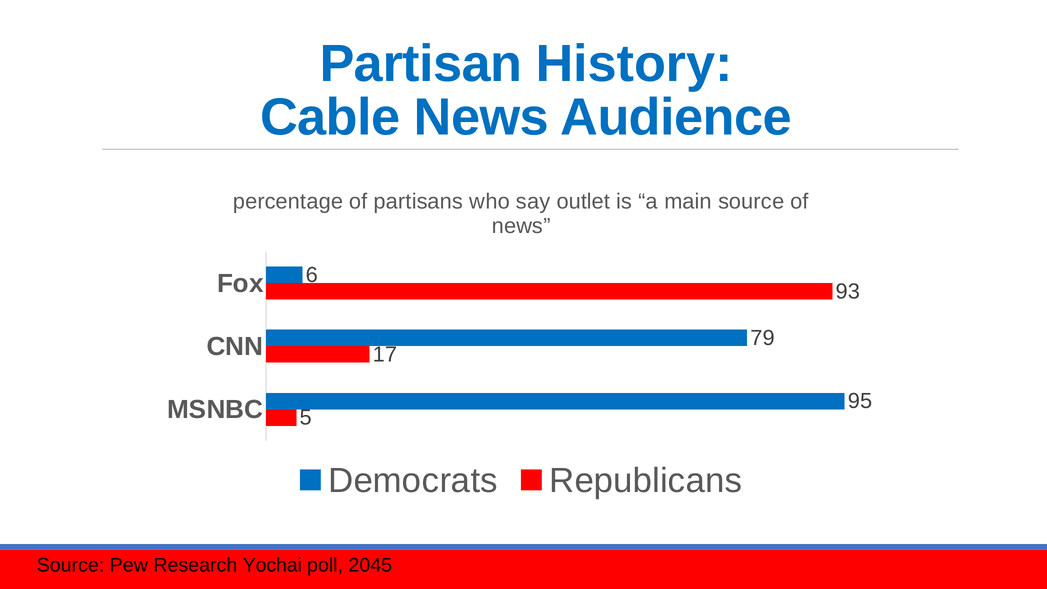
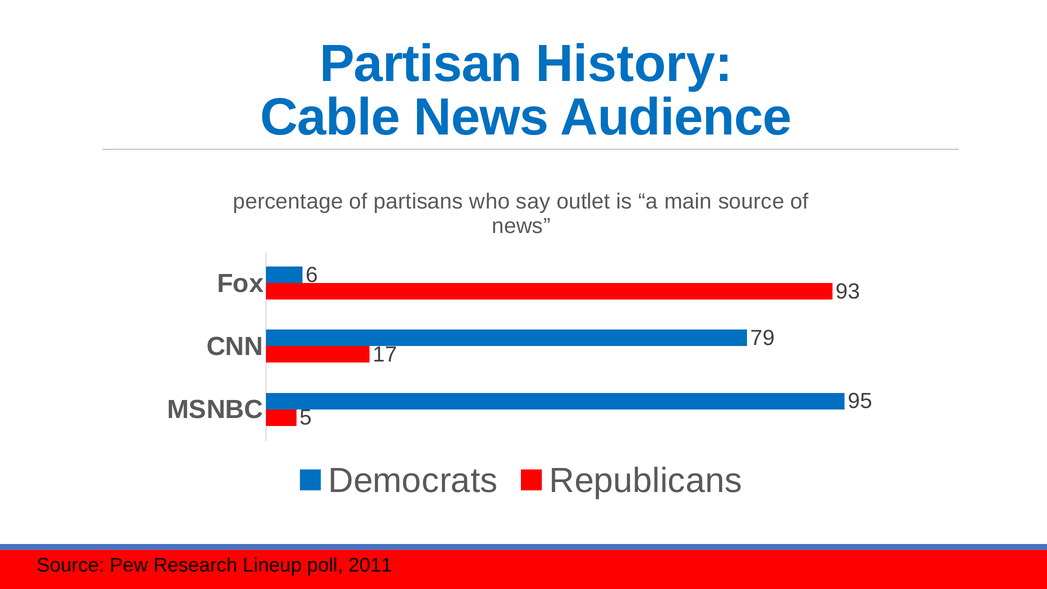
Yochai: Yochai -> Lineup
2045: 2045 -> 2011
